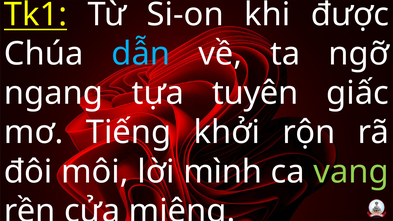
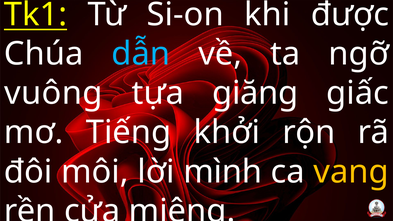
ngang: ngang -> vuông
tuyên: tuyên -> giăng
vang colour: light green -> yellow
